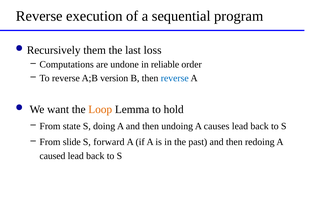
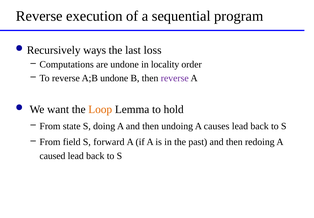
them: them -> ways
reliable: reliable -> locality
A;B version: version -> undone
reverse at (175, 78) colour: blue -> purple
slide: slide -> field
